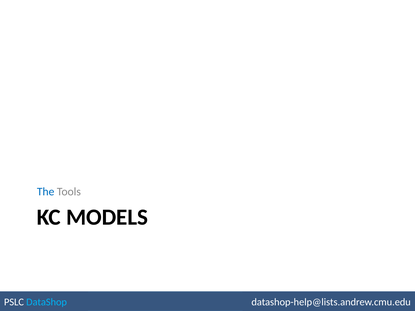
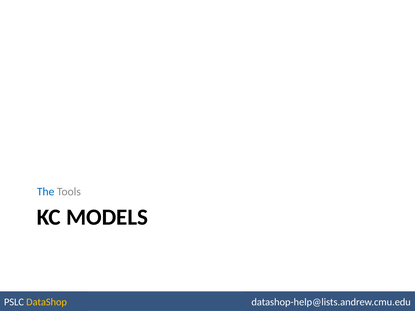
DataShop colour: light blue -> yellow
